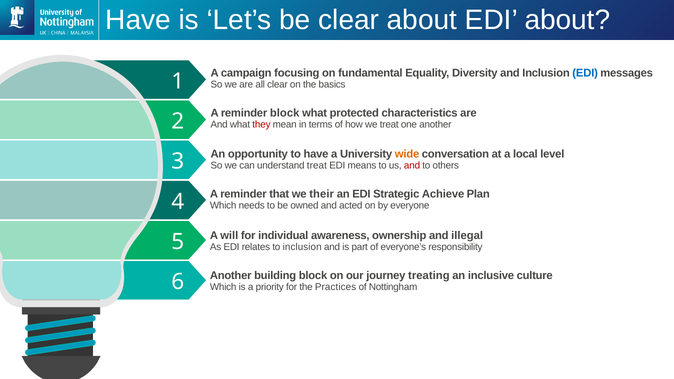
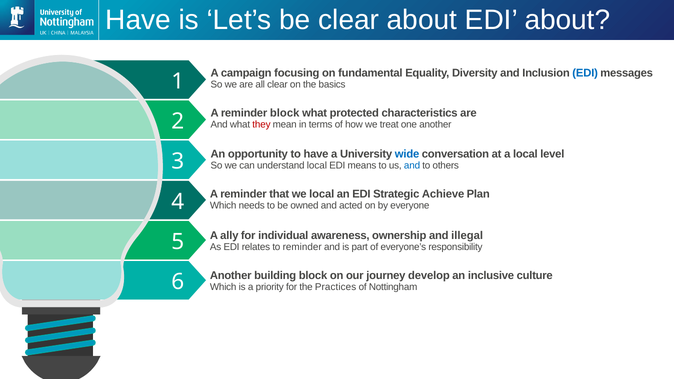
wide colour: orange -> blue
understand treat: treat -> local
and at (412, 166) colour: red -> blue
we their: their -> local
will: will -> ally
to inclusion: inclusion -> reminder
treating: treating -> develop
